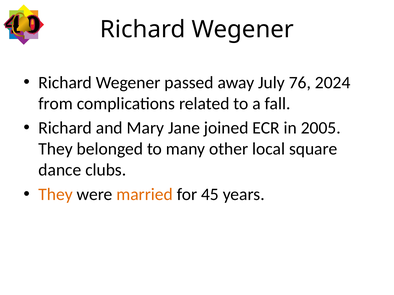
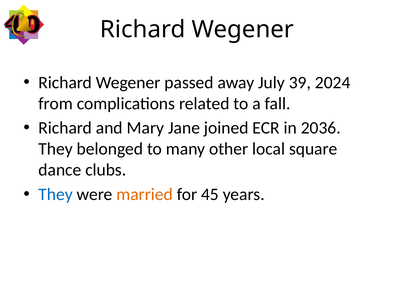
76: 76 -> 39
2005: 2005 -> 2036
They at (56, 195) colour: orange -> blue
